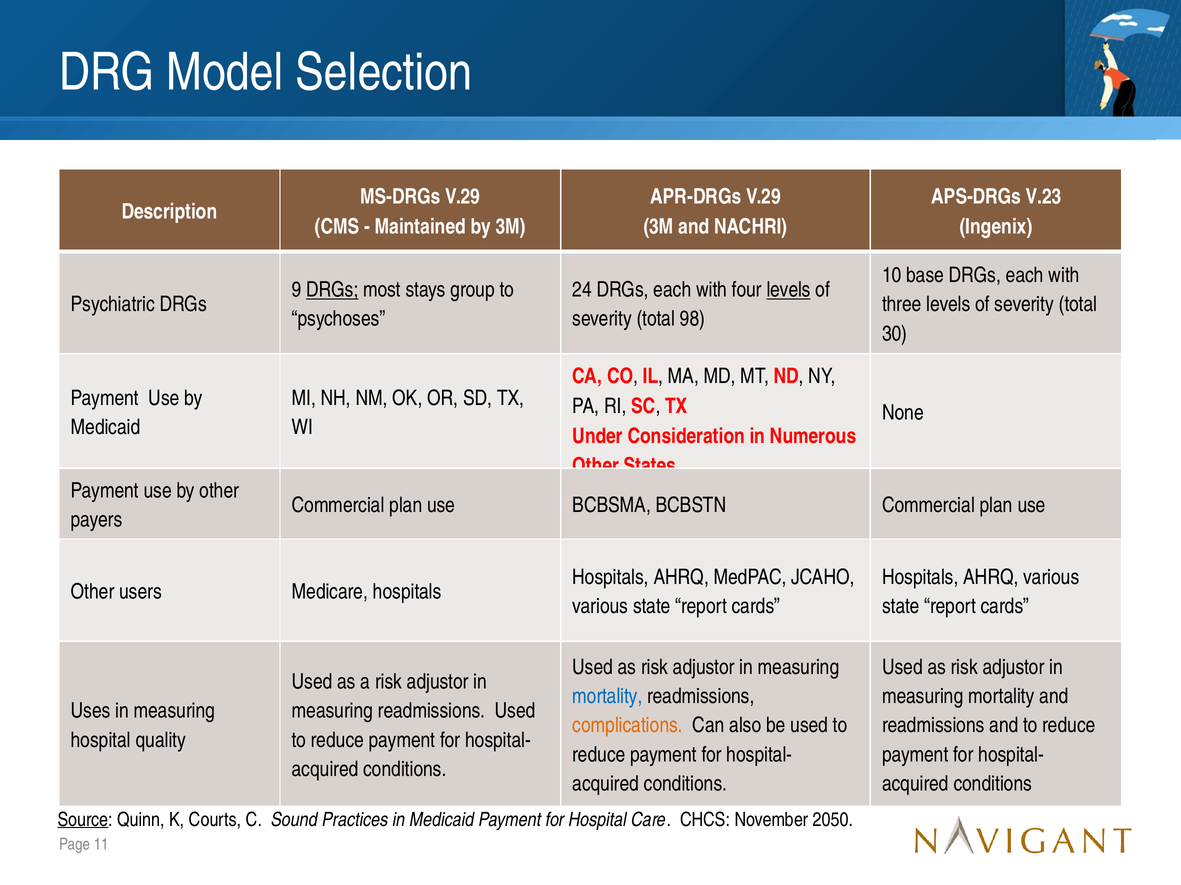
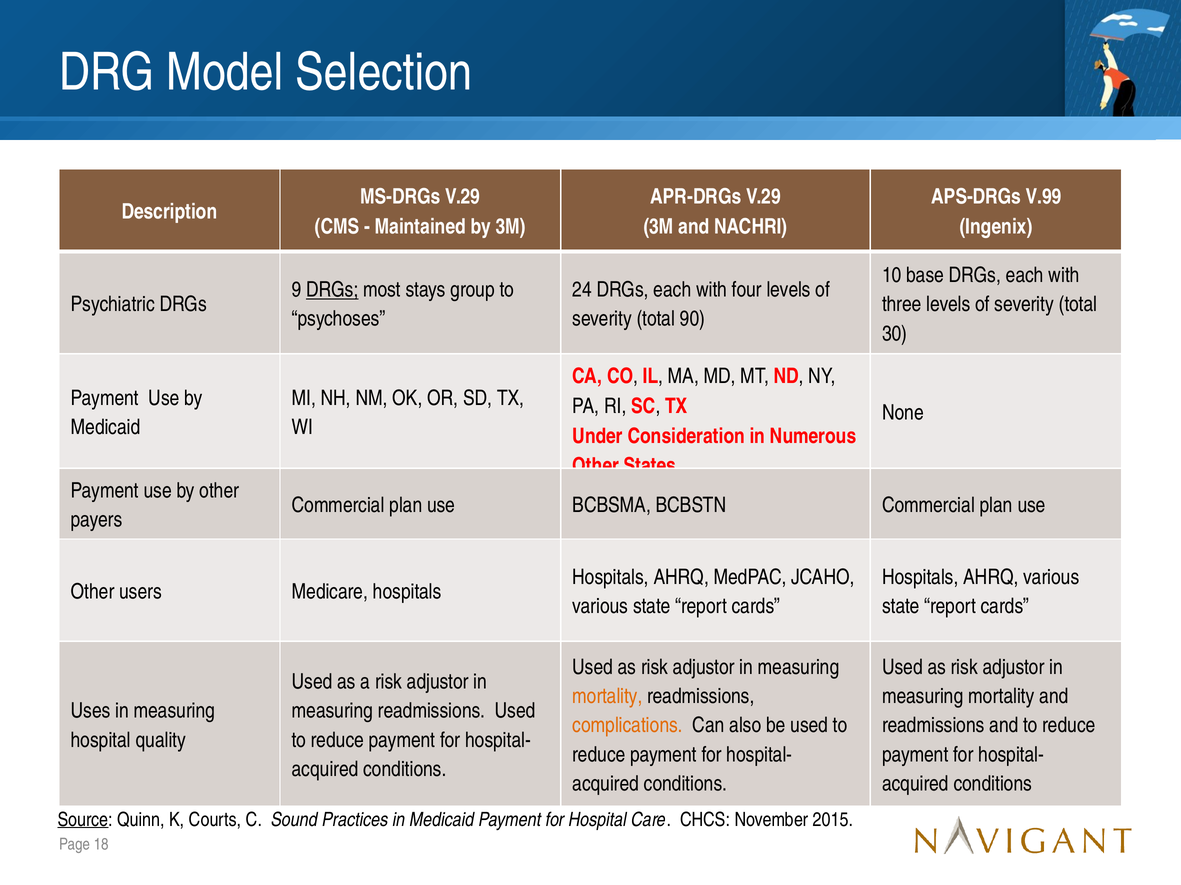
V.23: V.23 -> V.99
levels at (789, 290) underline: present -> none
98: 98 -> 90
mortality at (607, 697) colour: blue -> orange
2050: 2050 -> 2015
11: 11 -> 18
